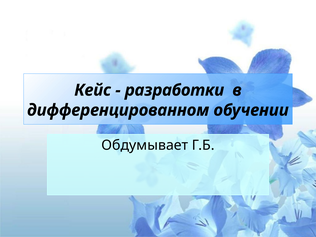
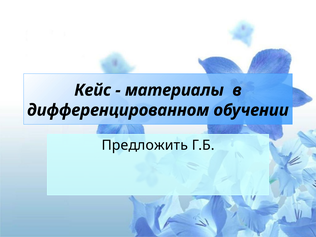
разработки: разработки -> материалы
Обдумывает: Обдумывает -> Предложить
